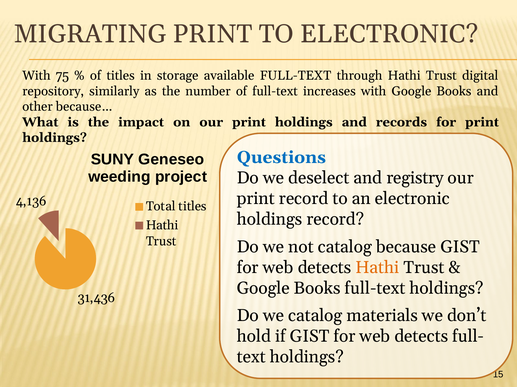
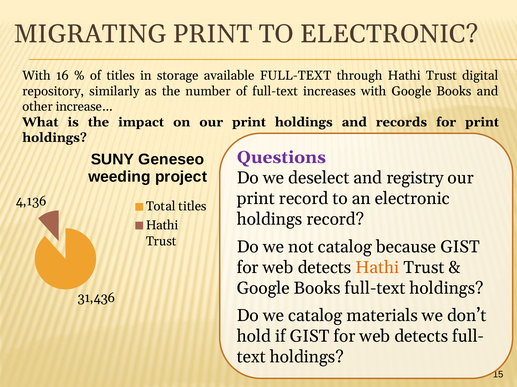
75: 75 -> 16
because…: because… -> increase…
Questions colour: blue -> purple
